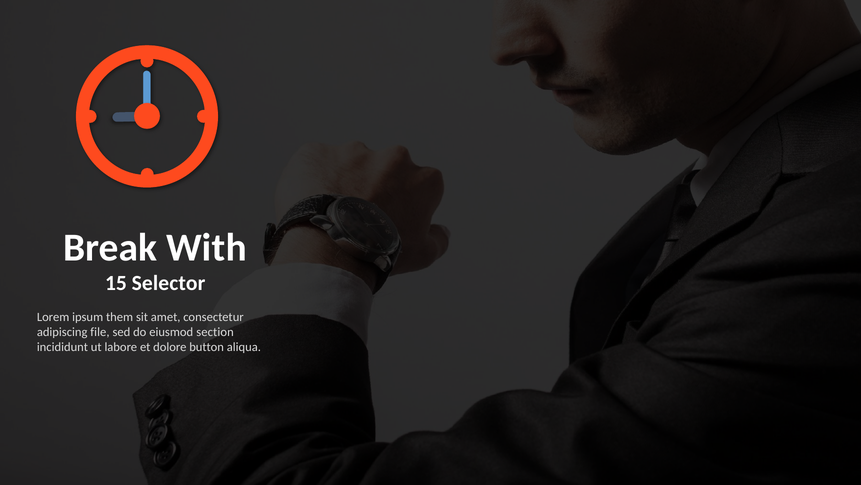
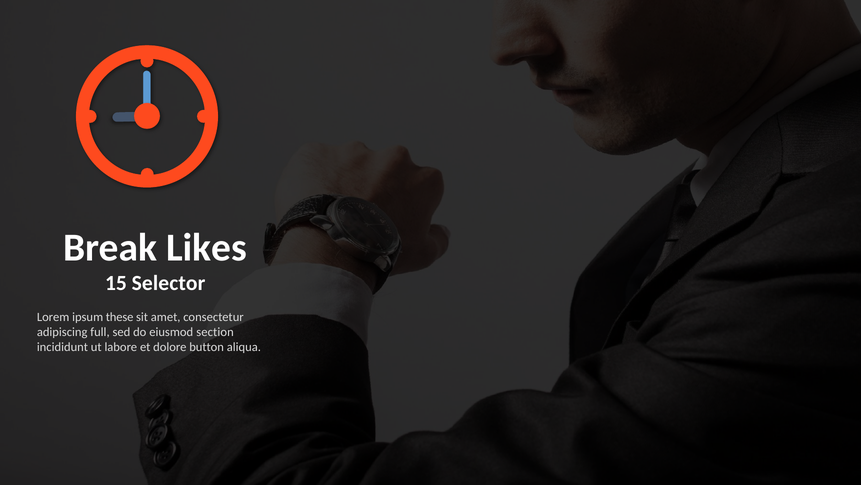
With: With -> Likes
them: them -> these
file: file -> full
